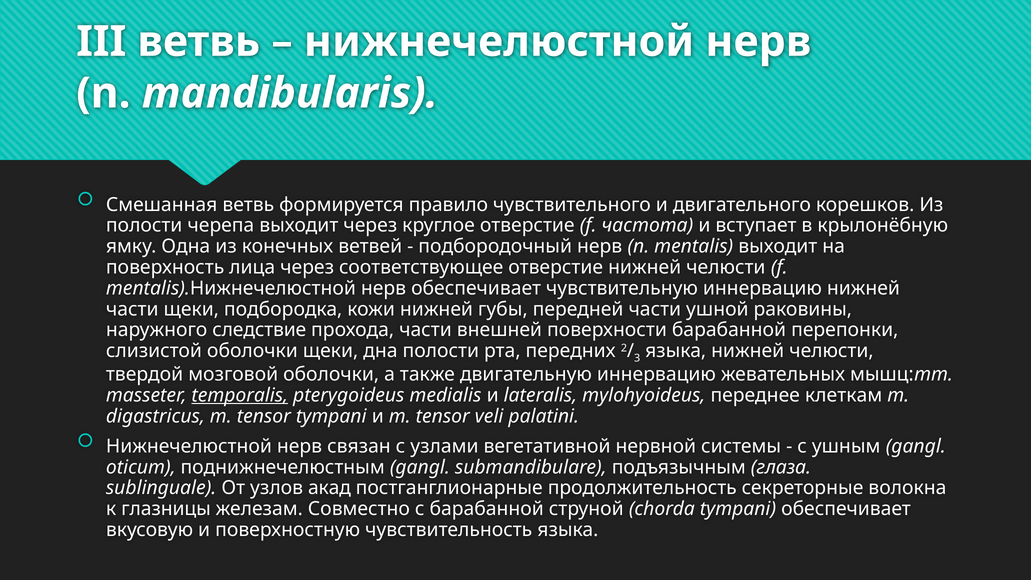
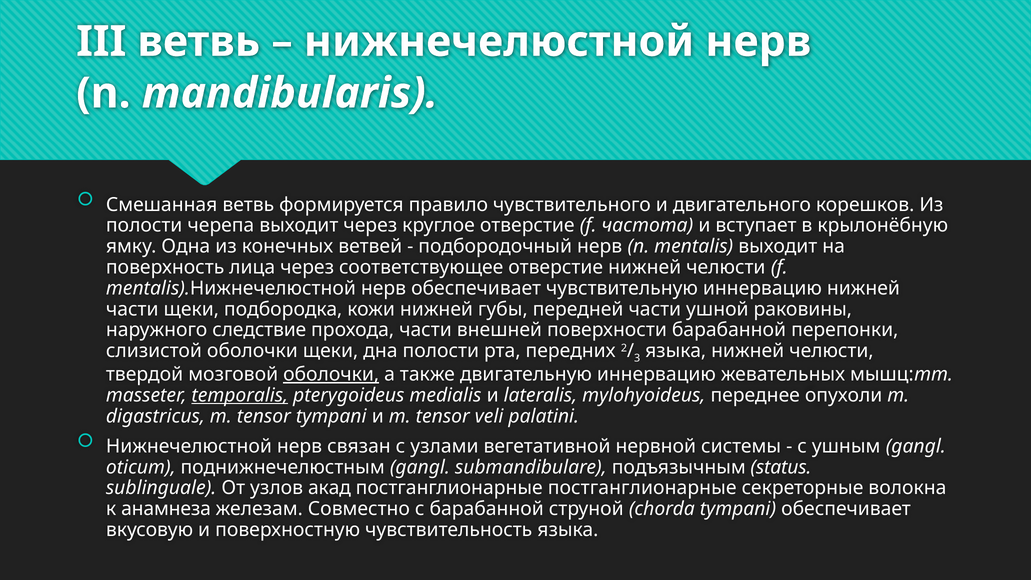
оболочки at (331, 374) underline: none -> present
клеткам: клеткам -> опухоли
глаза: глаза -> status
постганглионарные продолжительность: продолжительность -> постганглионарные
глазницы: глазницы -> анамнеза
